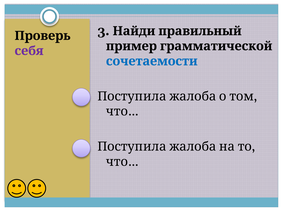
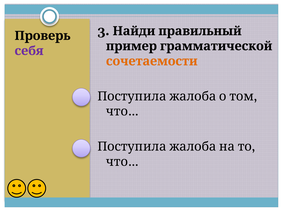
сочетаемости colour: blue -> orange
